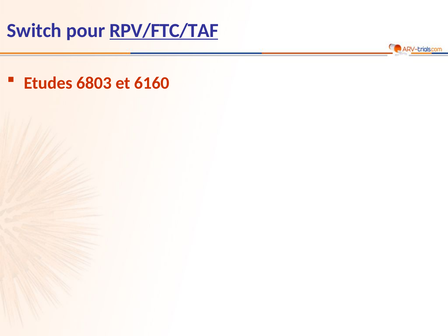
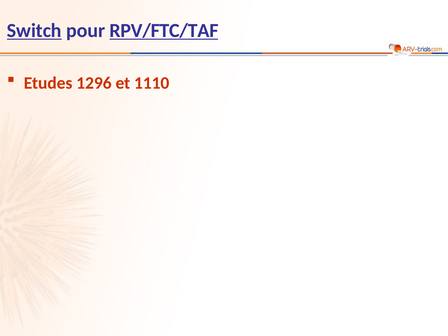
Switch underline: none -> present
6803: 6803 -> 1296
6160: 6160 -> 1110
